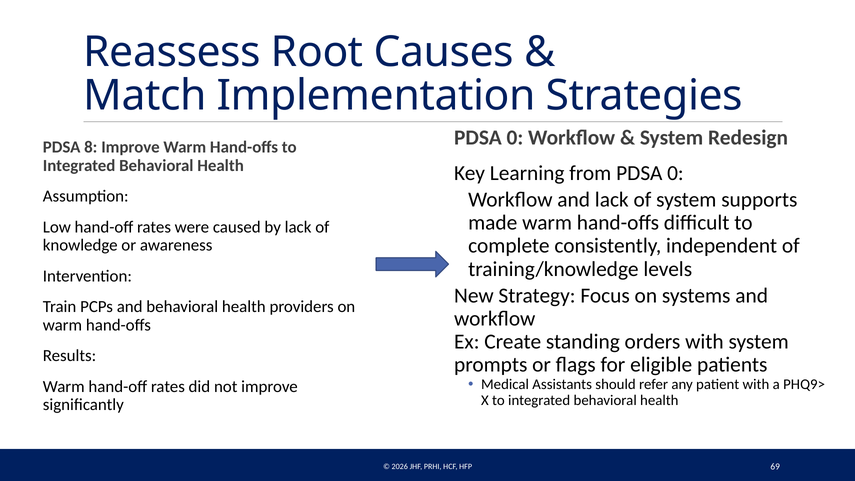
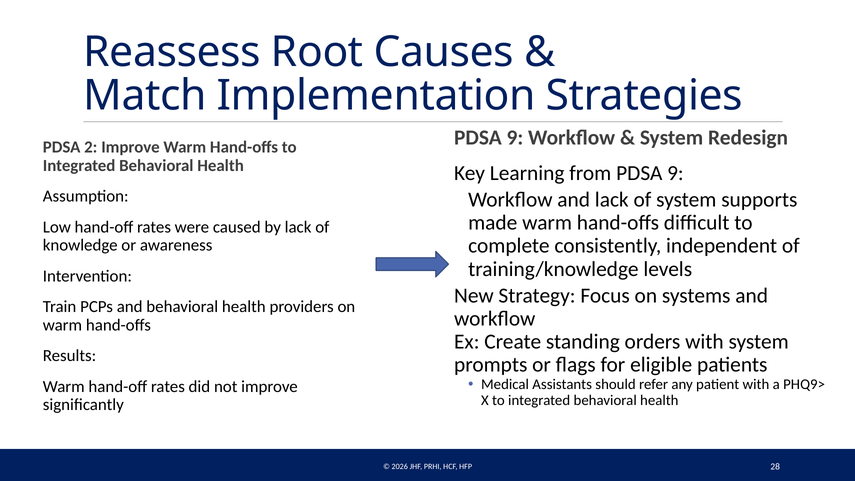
0 at (515, 138): 0 -> 9
8: 8 -> 2
from PDSA 0: 0 -> 9
69: 69 -> 28
